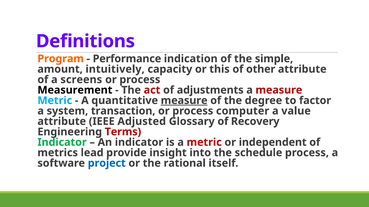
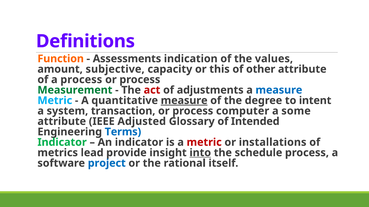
Program: Program -> Function
Performance: Performance -> Assessments
simple: simple -> values
intuitively: intuitively -> subjective
a screens: screens -> process
Measurement colour: black -> green
measure at (279, 90) colour: red -> blue
factor: factor -> intent
value: value -> some
Recovery: Recovery -> Intended
Terms colour: red -> blue
independent: independent -> installations
into underline: none -> present
